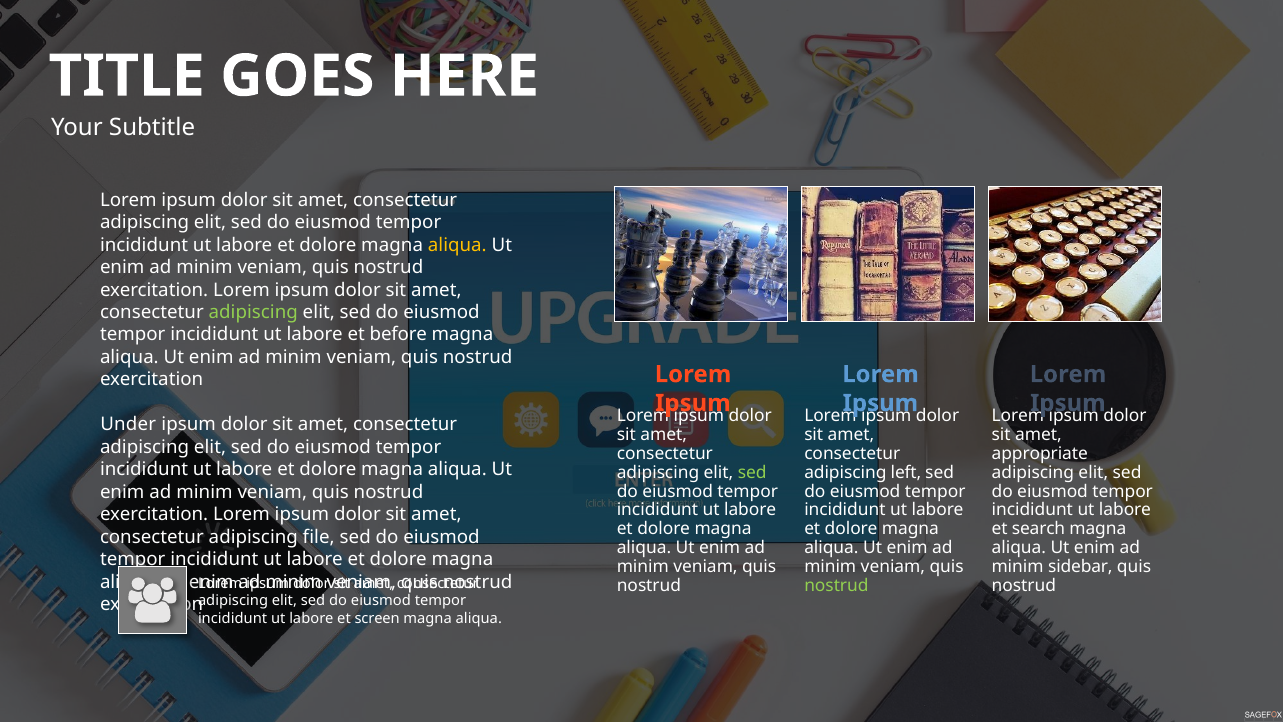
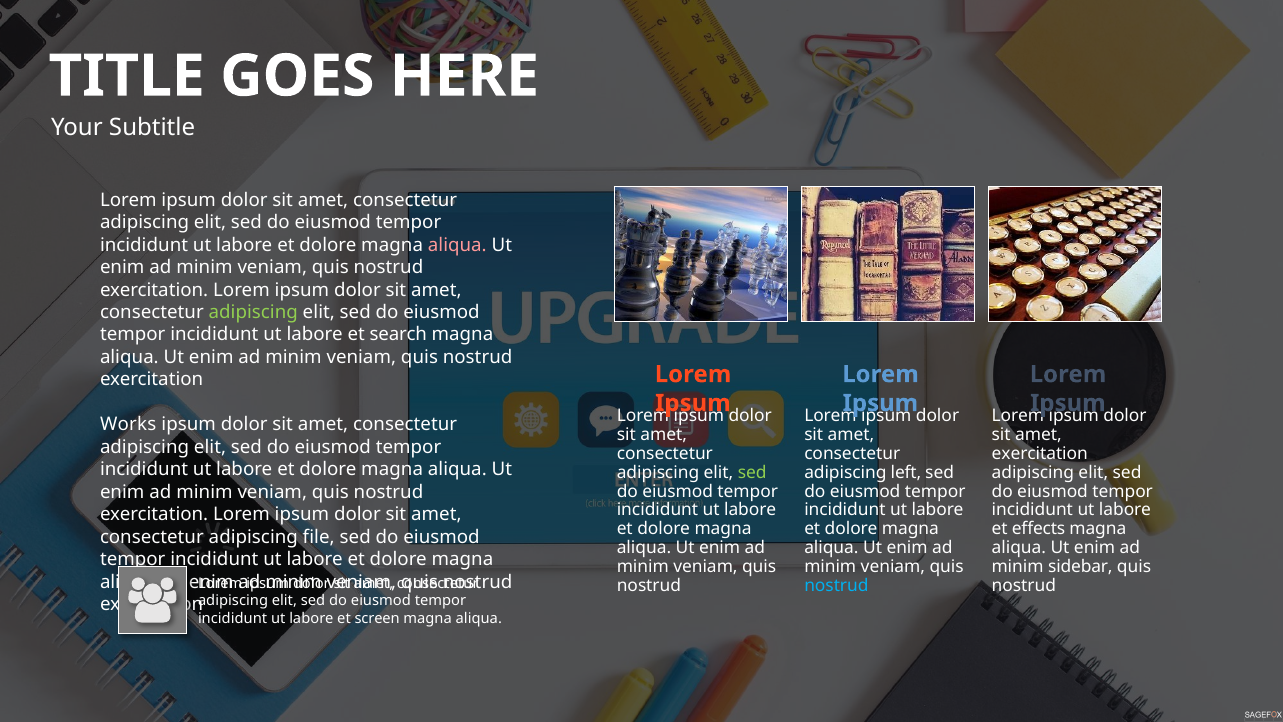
aliqua at (457, 245) colour: yellow -> pink
before: before -> search
Under: Under -> Works
appropriate at (1040, 454): appropriate -> exercitation
search: search -> effects
nostrud at (836, 585) colour: light green -> light blue
